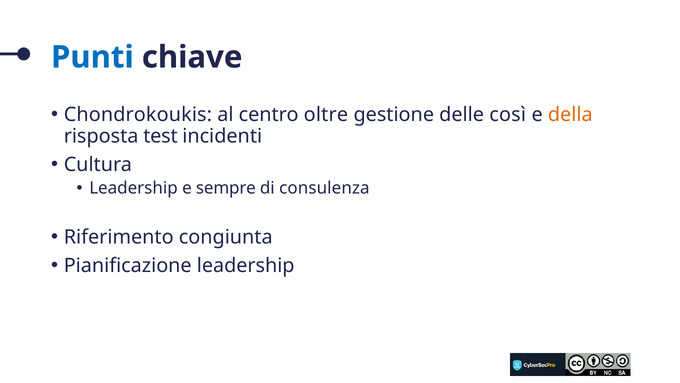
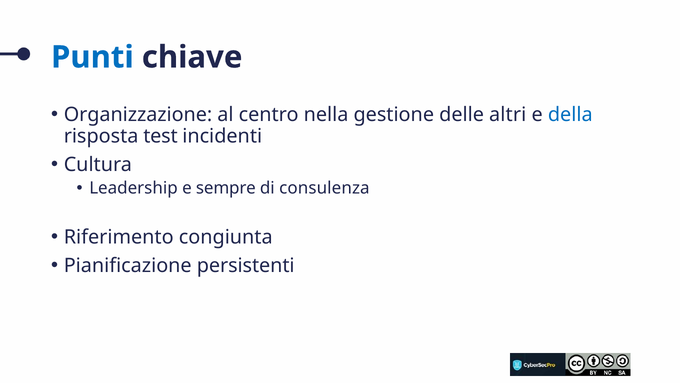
Chondrokoukis: Chondrokoukis -> Organizzazione
oltre: oltre -> nella
così: così -> altri
della colour: orange -> blue
Pianificazione leadership: leadership -> persistenti
